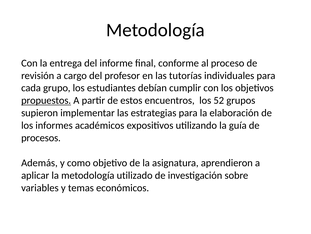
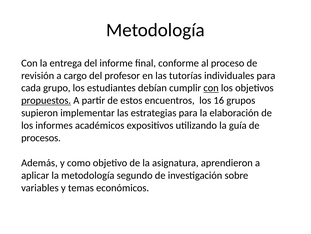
con at (211, 88) underline: none -> present
52: 52 -> 16
utilizado: utilizado -> segundo
